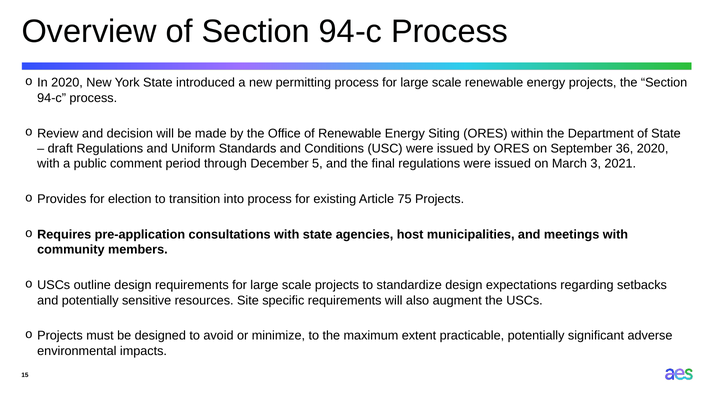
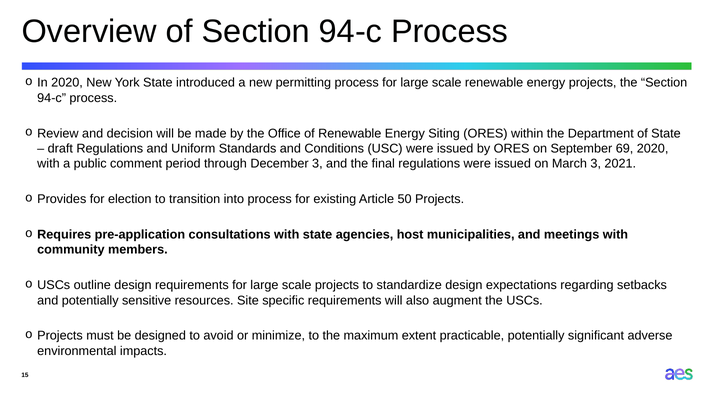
36: 36 -> 69
December 5: 5 -> 3
75: 75 -> 50
